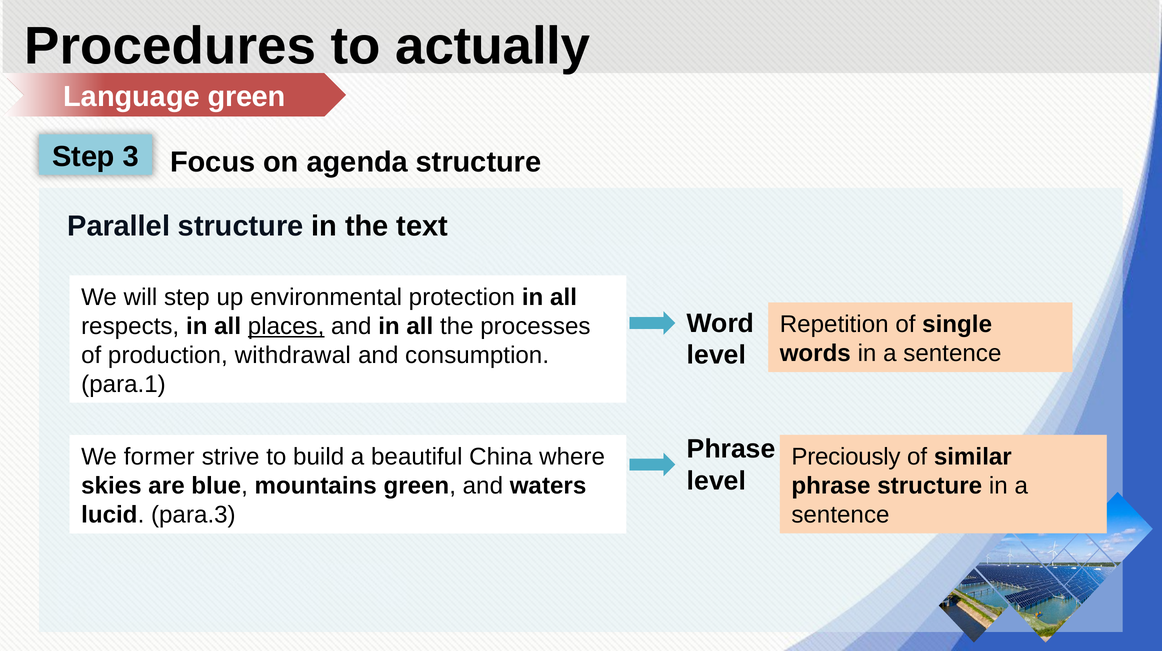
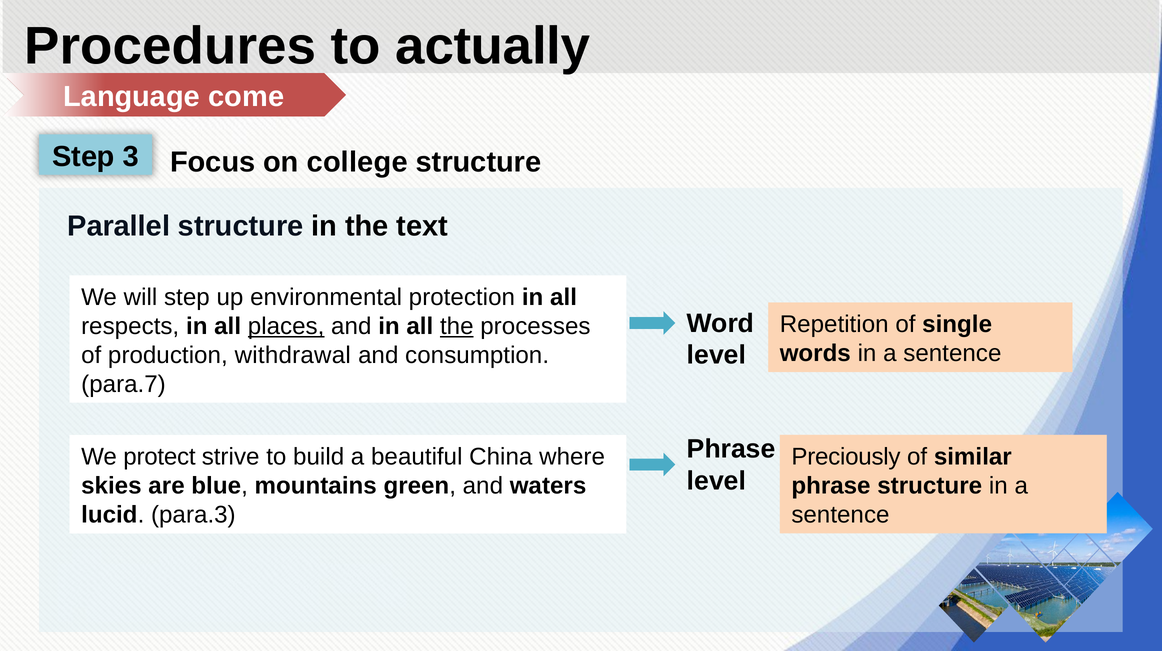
Language green: green -> come
agenda: agenda -> college
the at (457, 326) underline: none -> present
para.1: para.1 -> para.7
former: former -> protect
